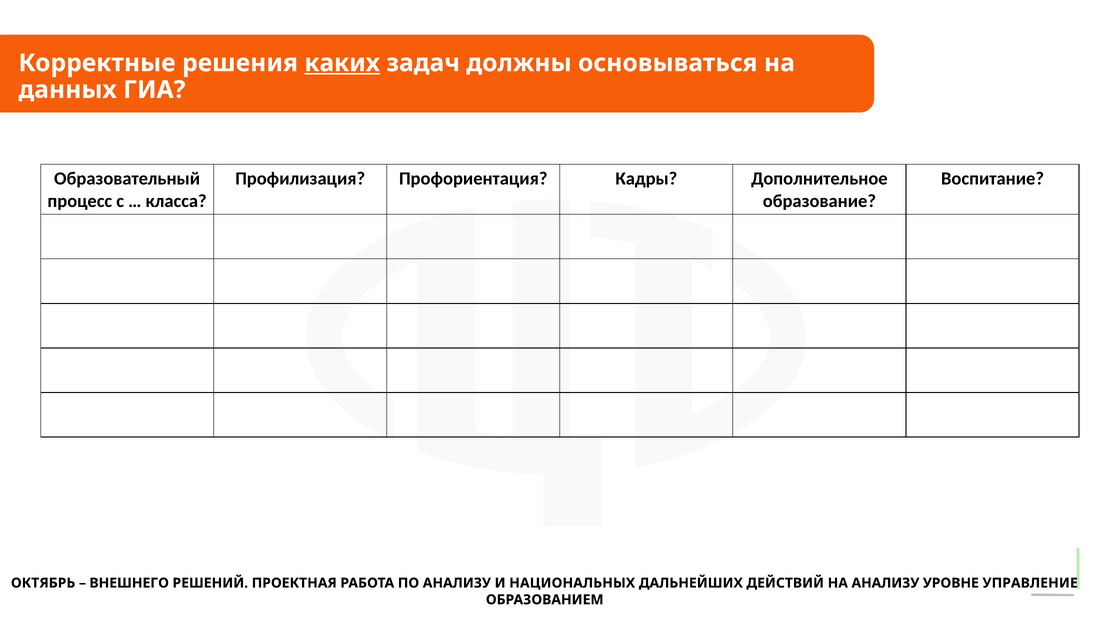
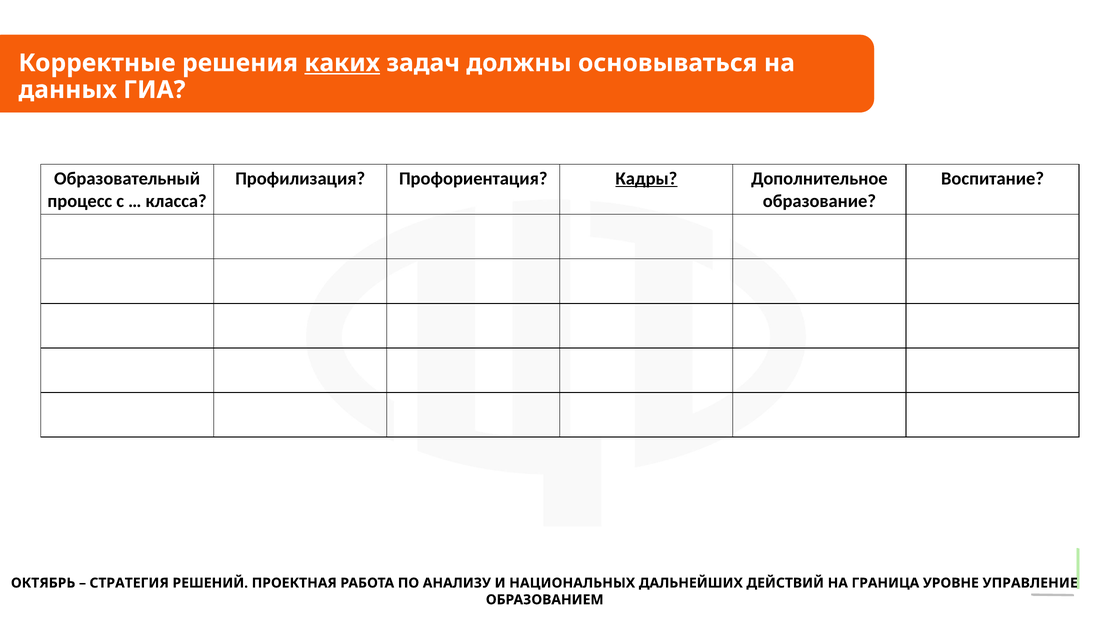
Кадры underline: none -> present
ВНЕШНЕГО: ВНЕШНЕГО -> СТРАТЕГИЯ
НА АНАЛИЗУ: АНАЛИЗУ -> ГРАНИЦА
